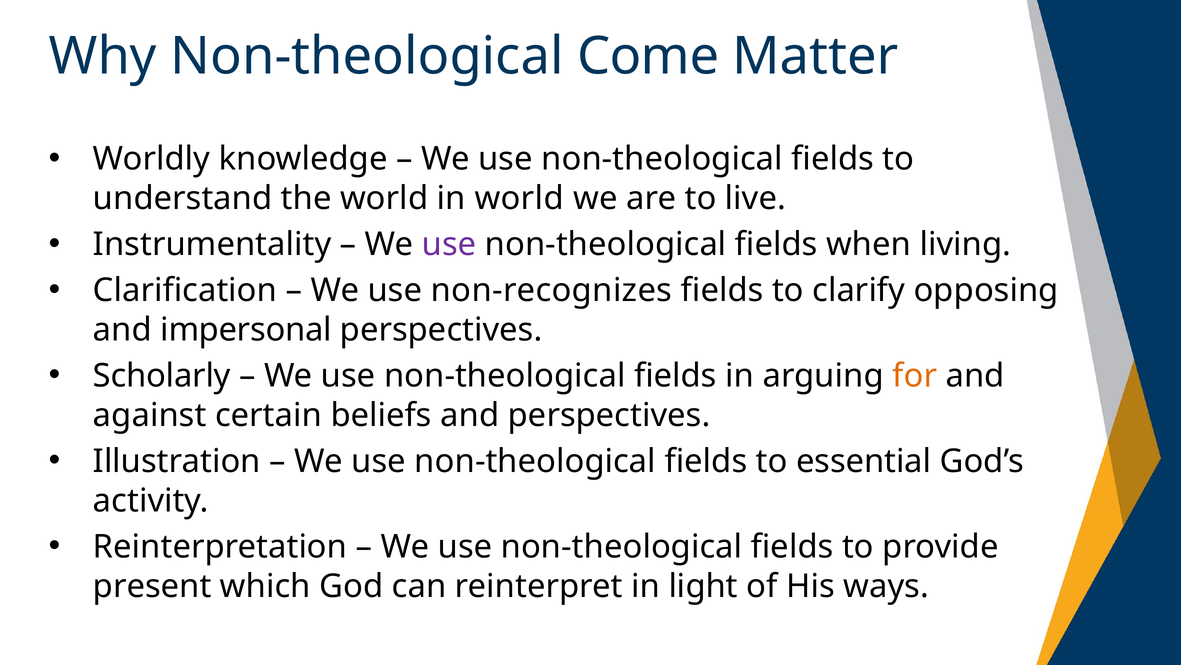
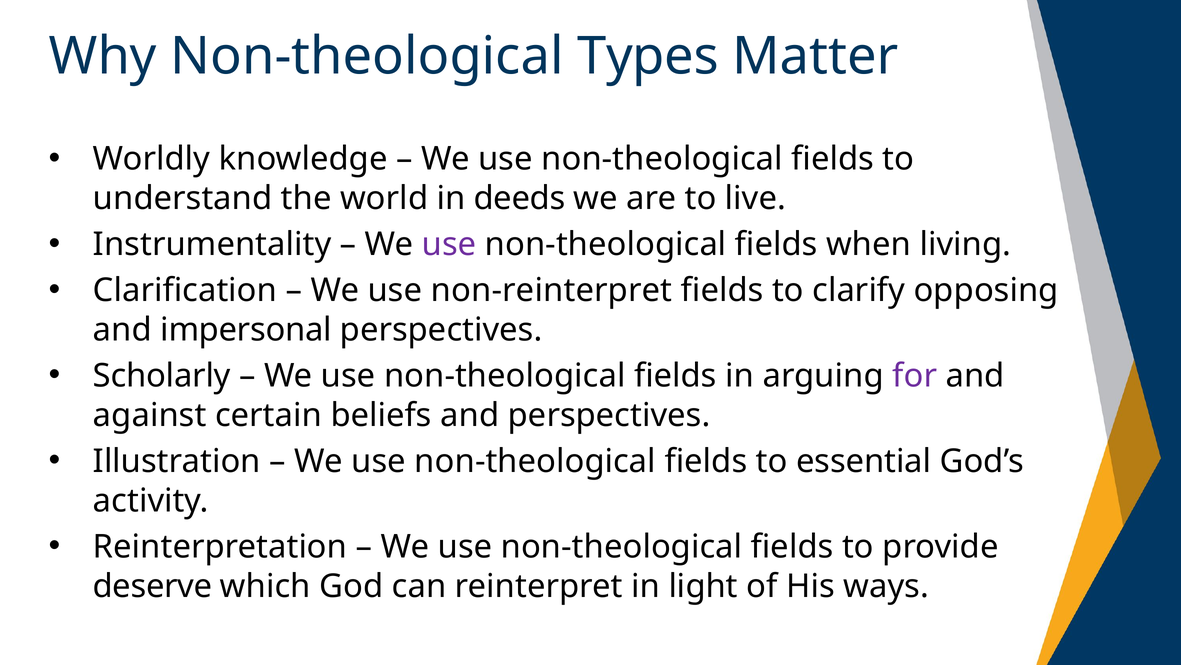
Come: Come -> Types
in world: world -> deeds
non-recognizes: non-recognizes -> non-reinterpret
for colour: orange -> purple
present: present -> deserve
